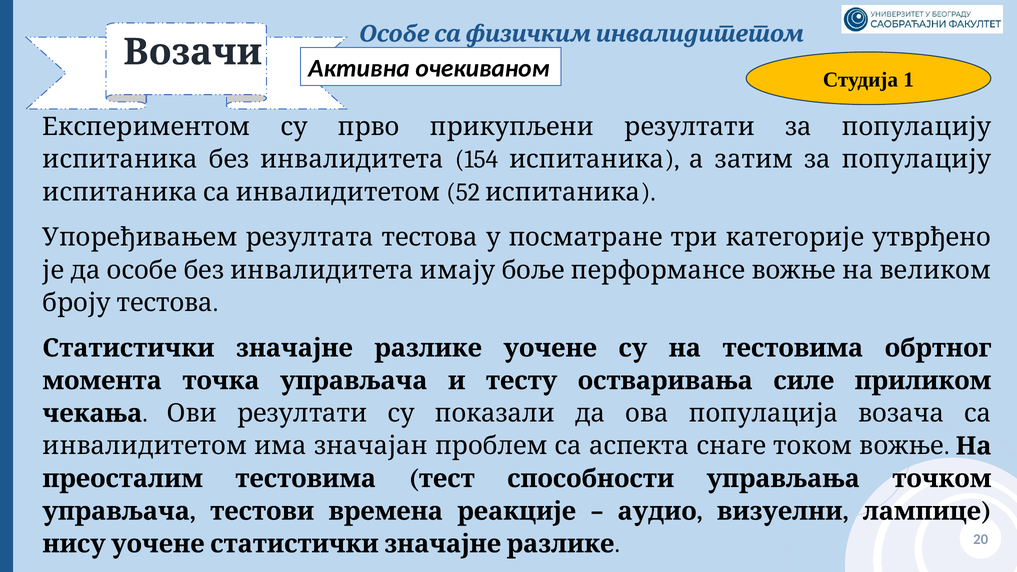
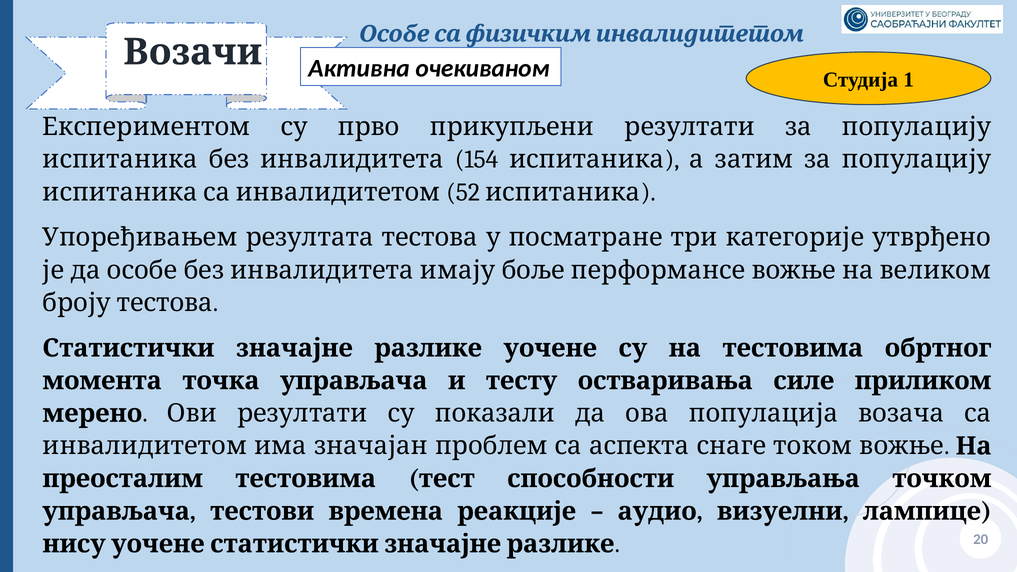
чекања: чекања -> мерено
